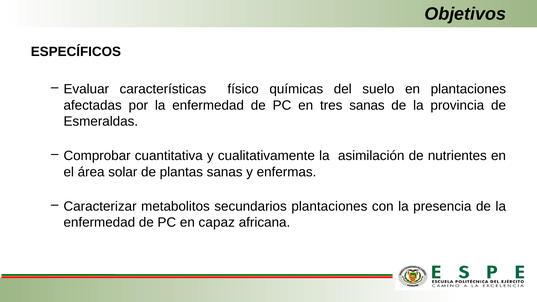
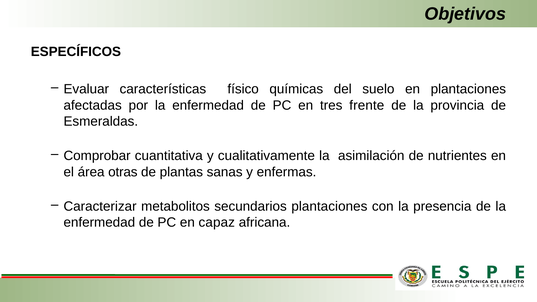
tres sanas: sanas -> frente
solar: solar -> otras
